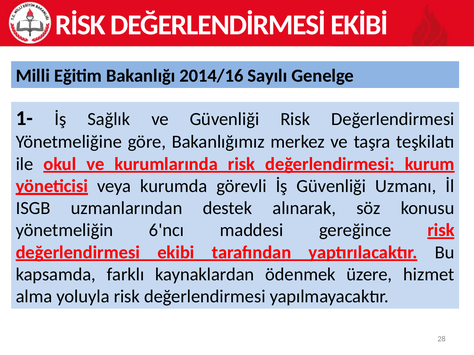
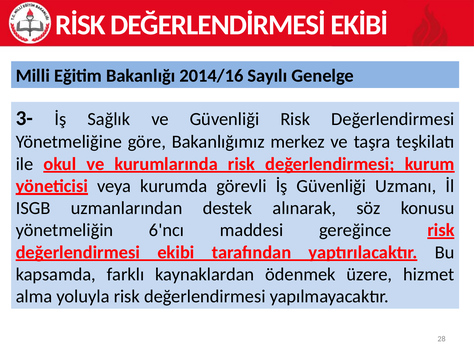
1-: 1- -> 3-
